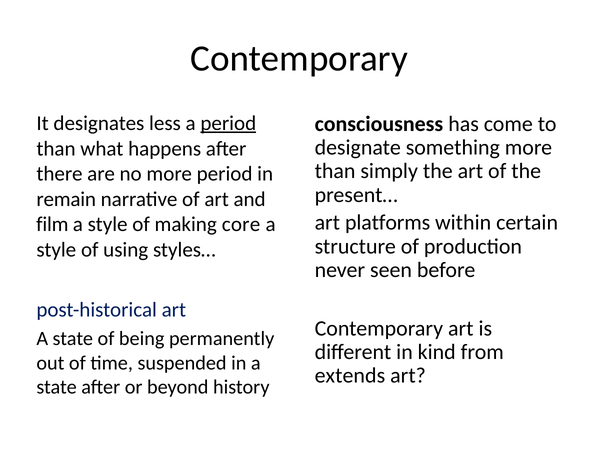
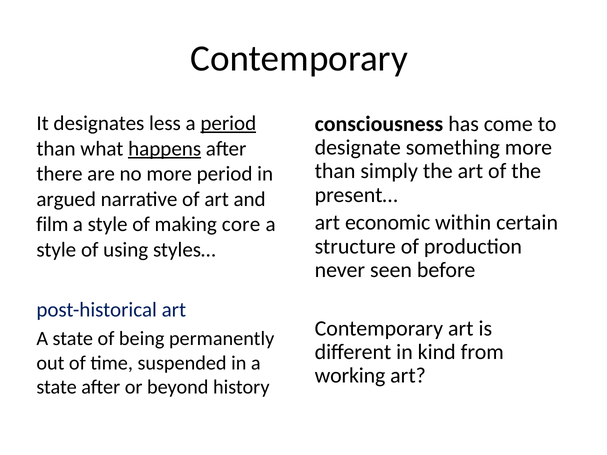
happens underline: none -> present
remain: remain -> argued
platforms: platforms -> economic
extends: extends -> working
